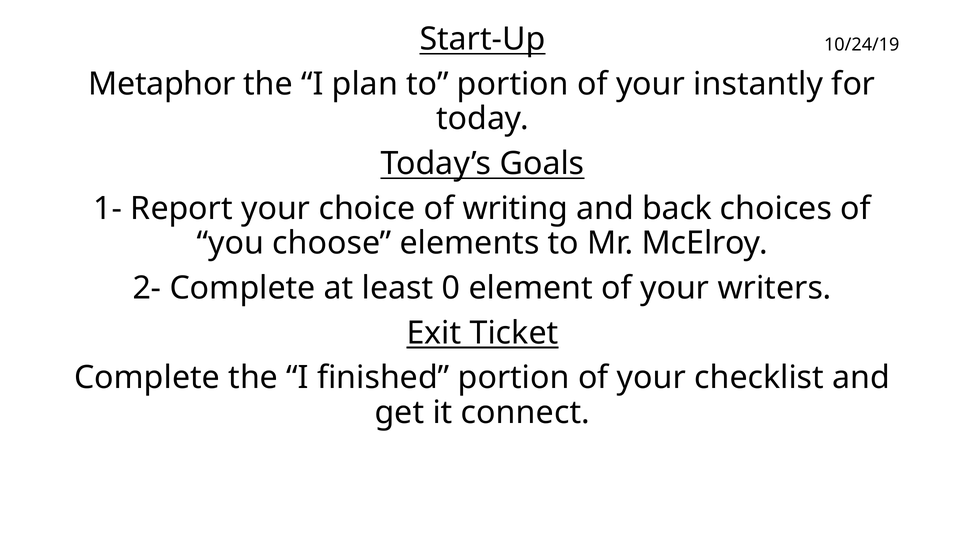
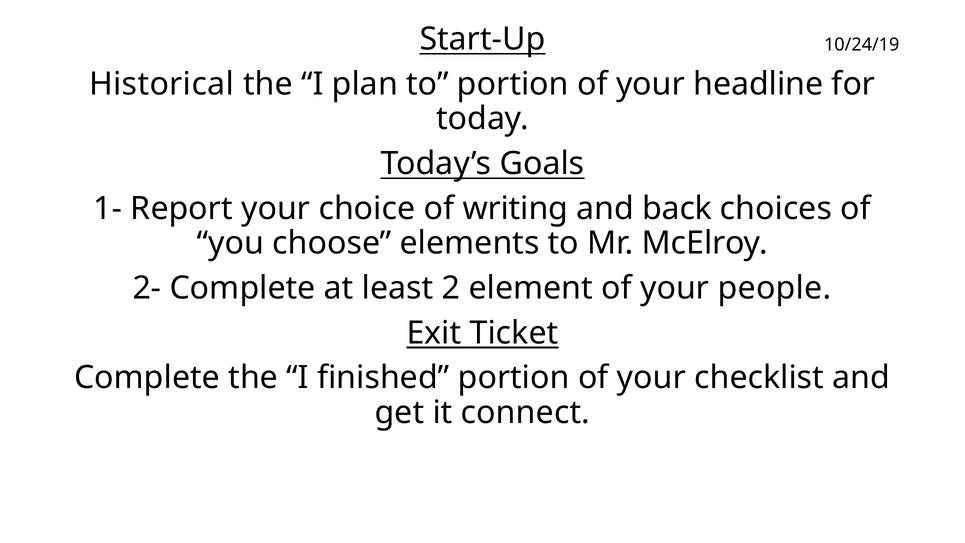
Metaphor: Metaphor -> Historical
instantly: instantly -> headline
0: 0 -> 2
writers: writers -> people
